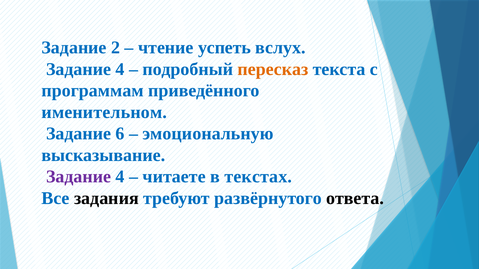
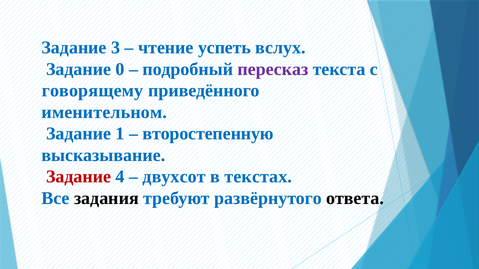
2: 2 -> 3
4 at (120, 69): 4 -> 0
пересказ colour: orange -> purple
программам: программам -> говорящему
6: 6 -> 1
эмоциональную: эмоциональную -> второстепенную
Задание at (79, 177) colour: purple -> red
читаете: читаете -> двухсот
